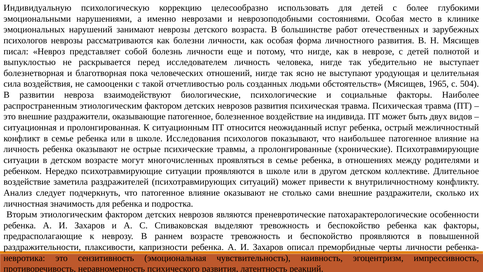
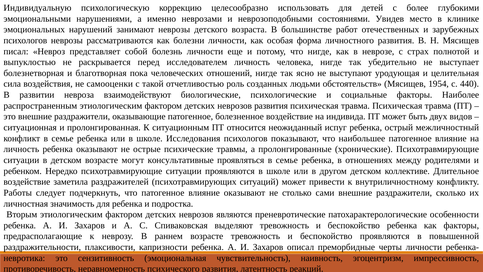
состояниями Особая: Особая -> Увидев
с детей: детей -> страх
1965: 1965 -> 1954
504: 504 -> 440
многочисленных: многочисленных -> консультативные
Анализ: Анализ -> Работы
